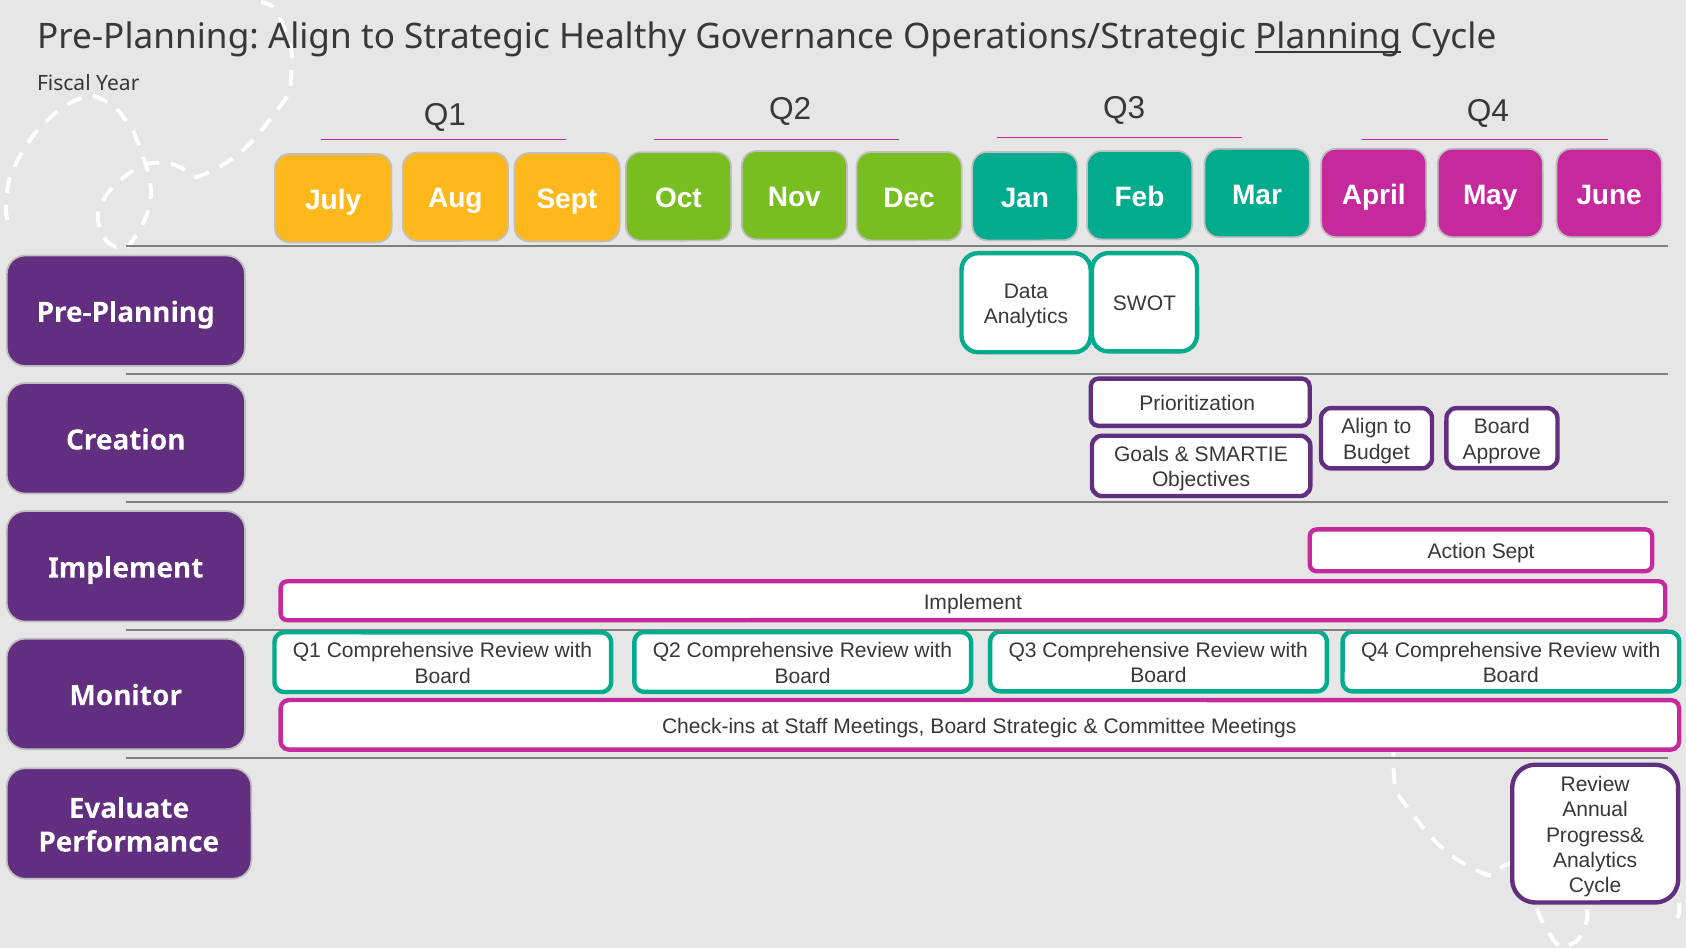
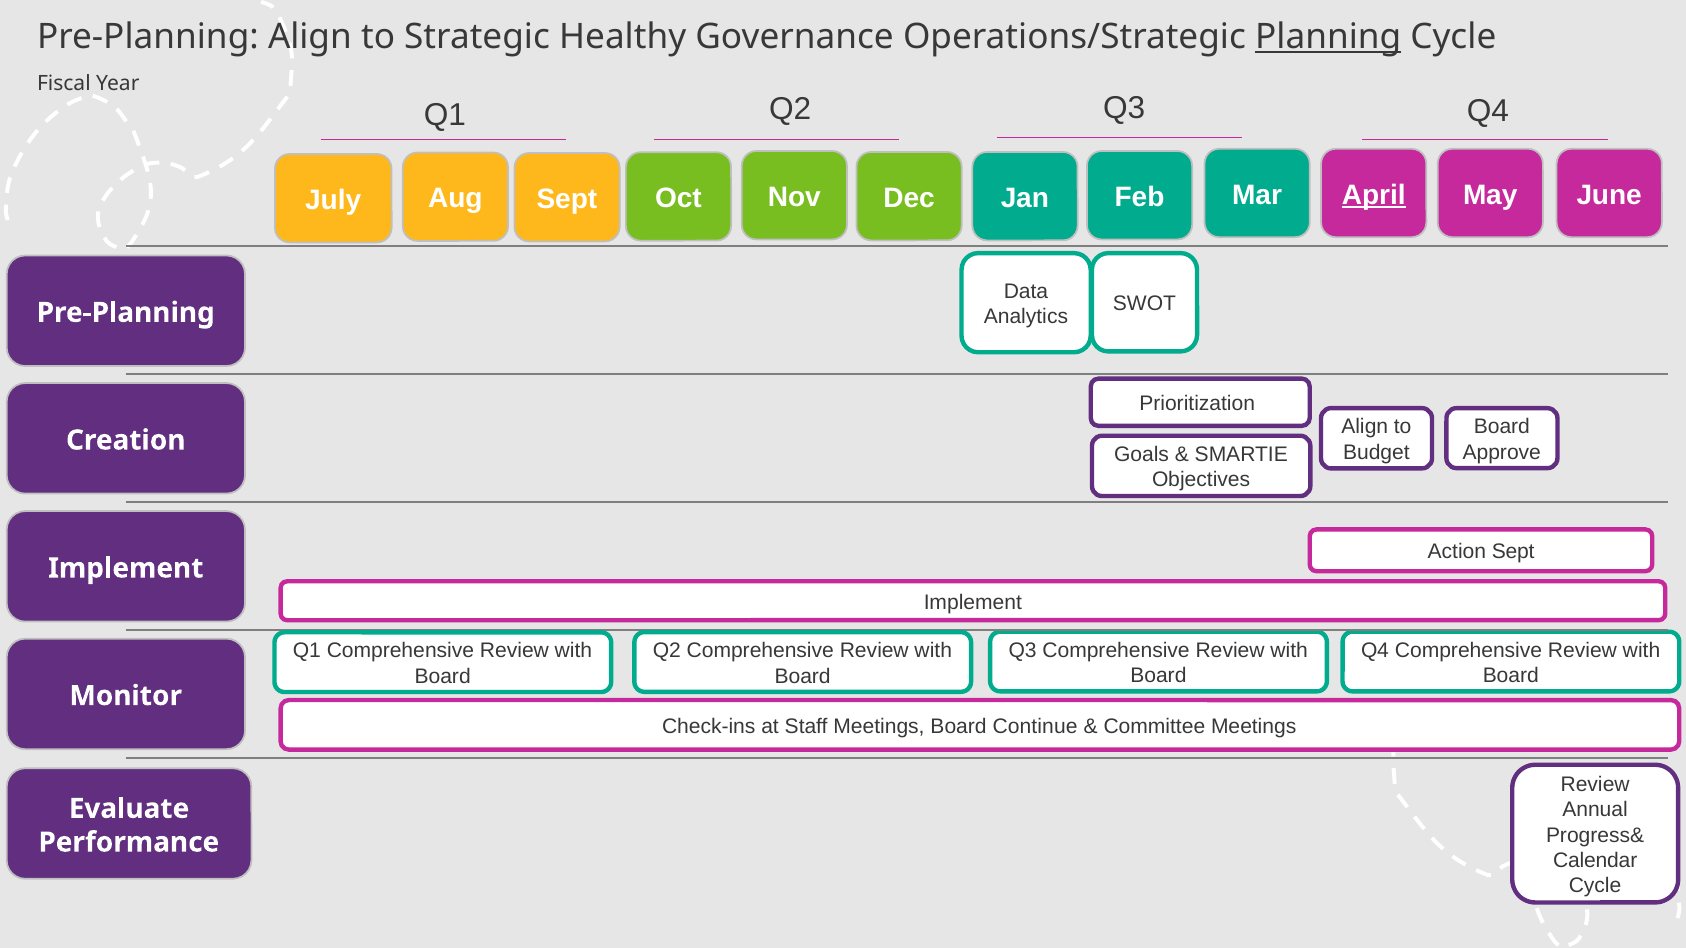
April underline: none -> present
Board Strategic: Strategic -> Continue
Analytics at (1595, 861): Analytics -> Calendar
